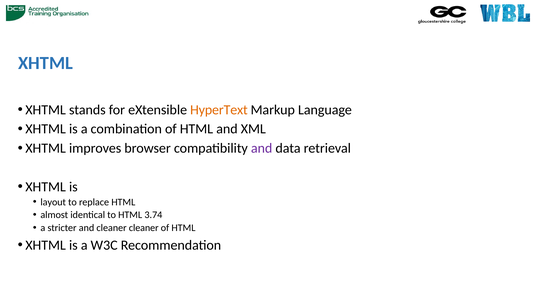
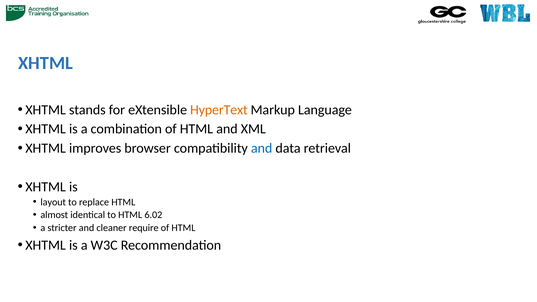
and at (262, 148) colour: purple -> blue
3.74: 3.74 -> 6.02
cleaner cleaner: cleaner -> require
